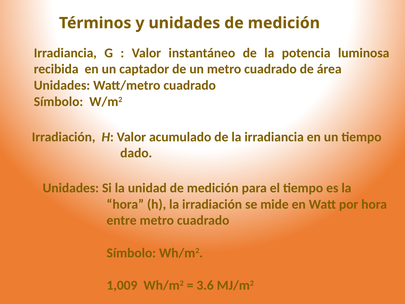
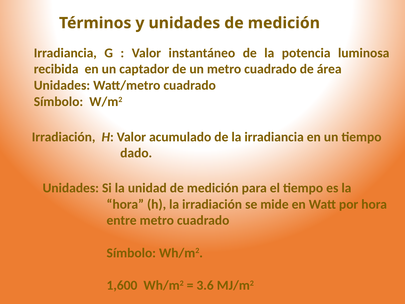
1,009: 1,009 -> 1,600
